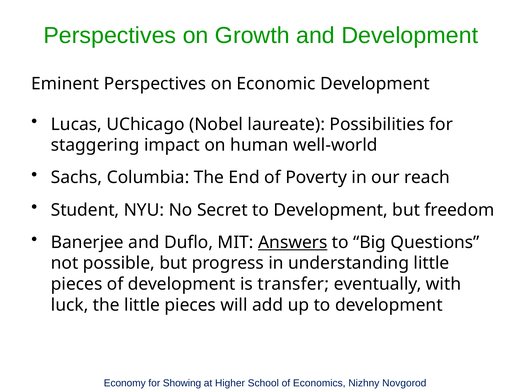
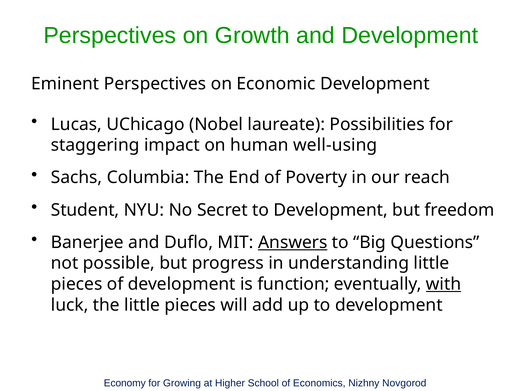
well-world: well-world -> well-using
transfer: transfer -> function
with underline: none -> present
Showing: Showing -> Growing
